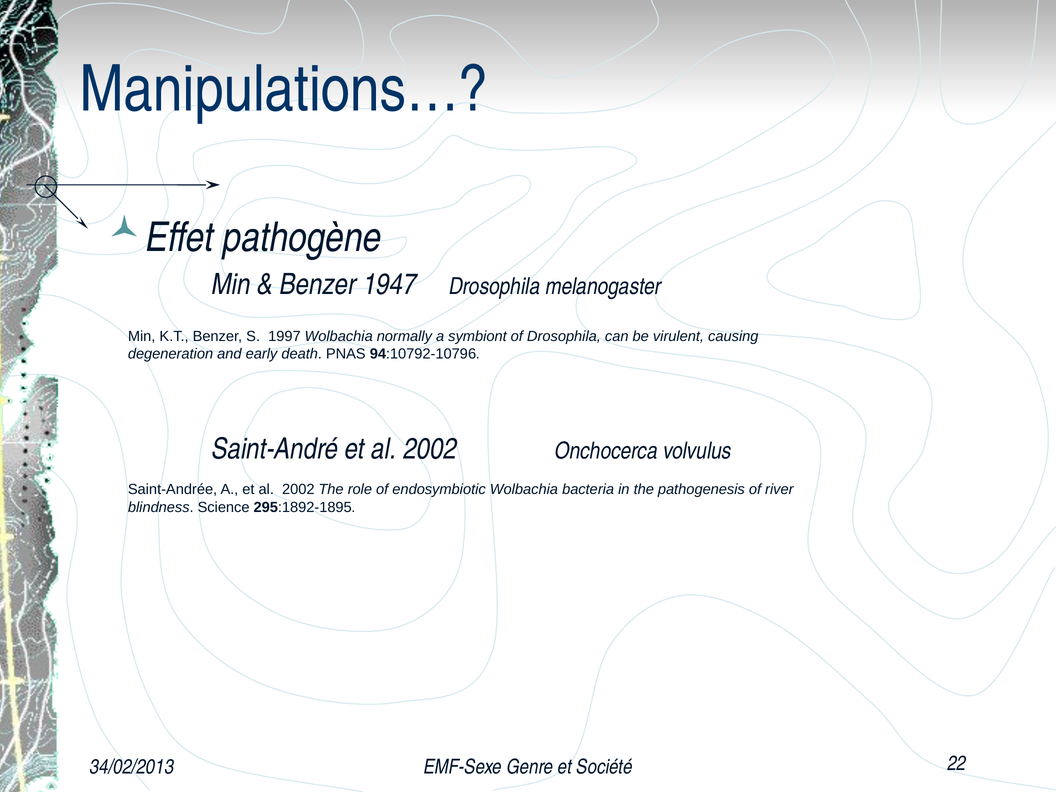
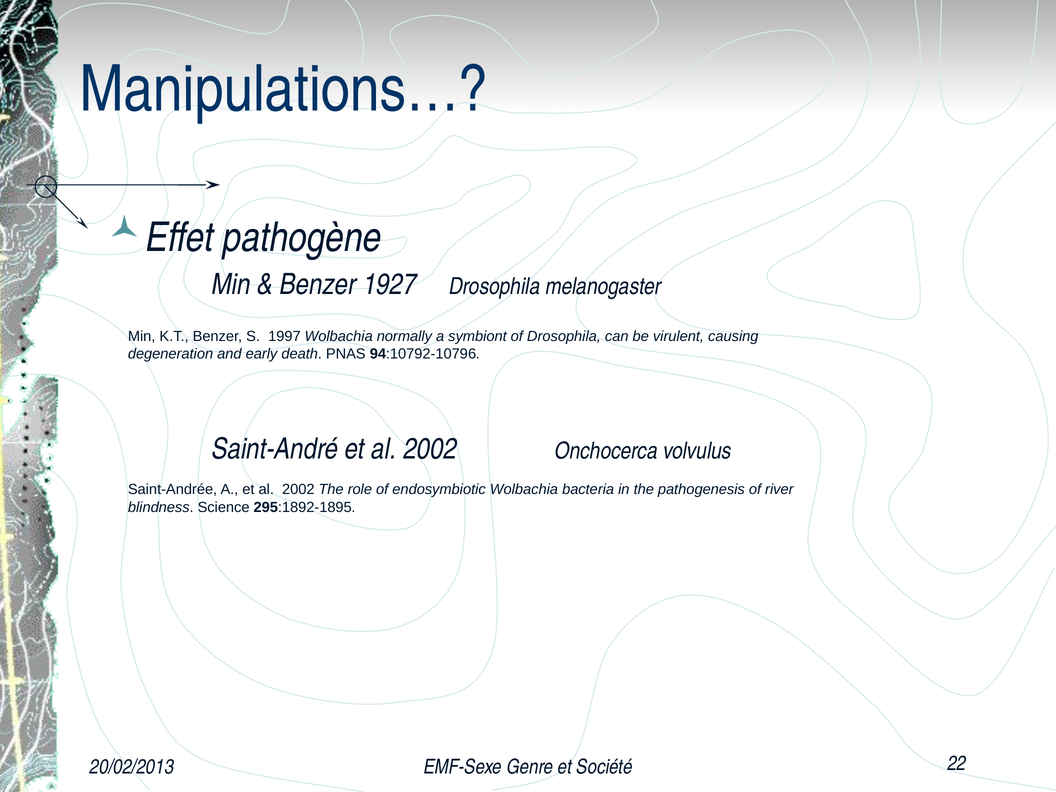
1947: 1947 -> 1927
34/02/2013: 34/02/2013 -> 20/02/2013
